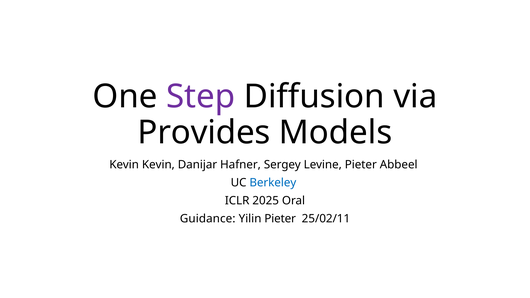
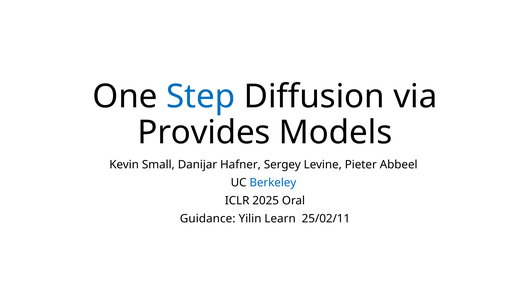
Step colour: purple -> blue
Kevin Kevin: Kevin -> Small
Yilin Pieter: Pieter -> Learn
